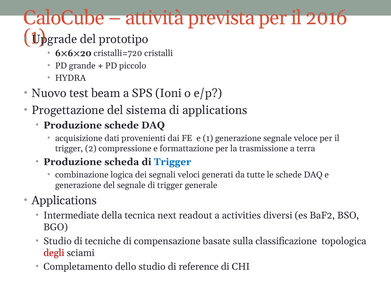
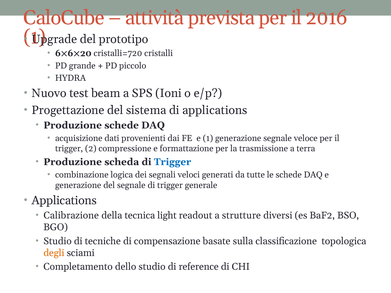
Intermediate: Intermediate -> Calibrazione
next: next -> light
activities: activities -> strutture
degli colour: red -> orange
